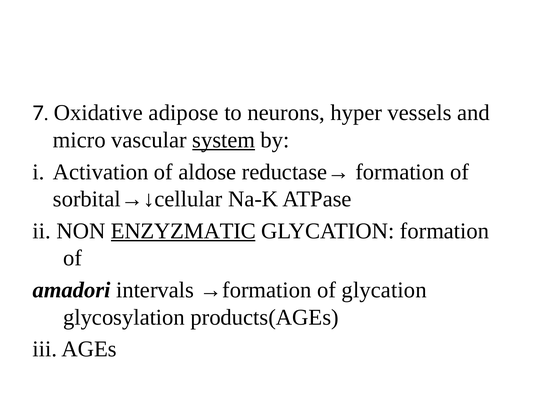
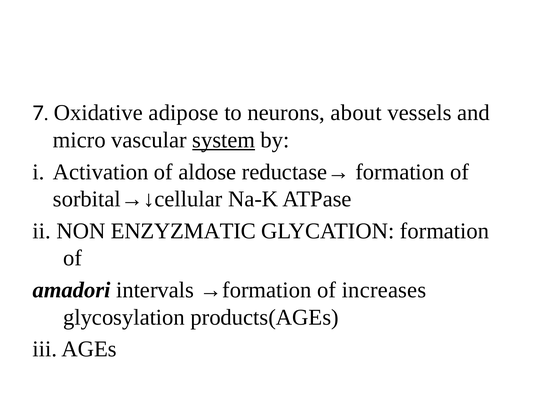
hyper: hyper -> about
ENZYZMATIC underline: present -> none
of glycation: glycation -> increases
